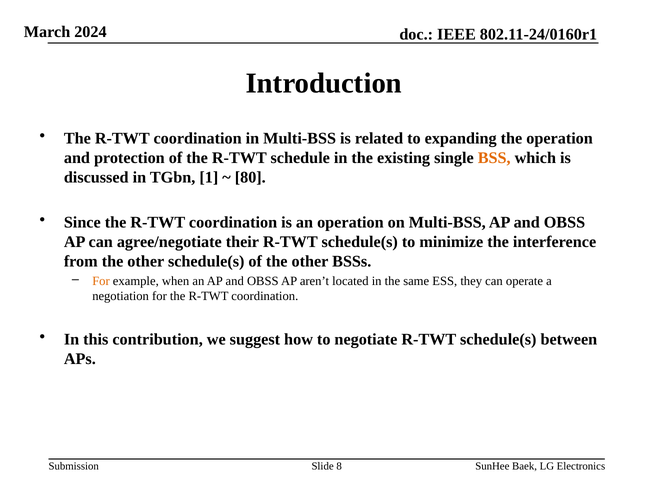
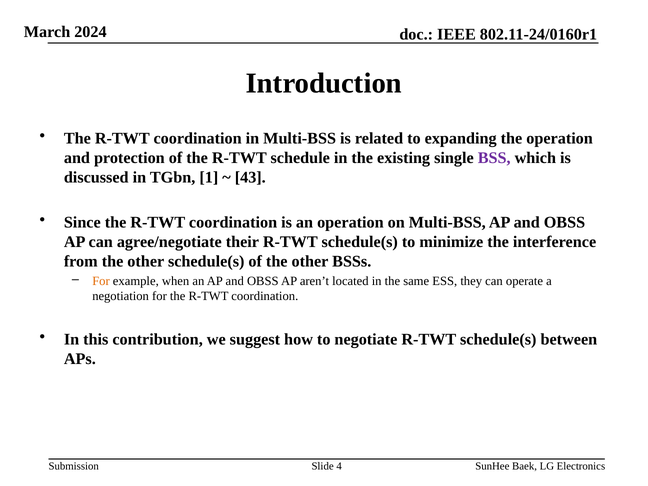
BSS colour: orange -> purple
80: 80 -> 43
8: 8 -> 4
